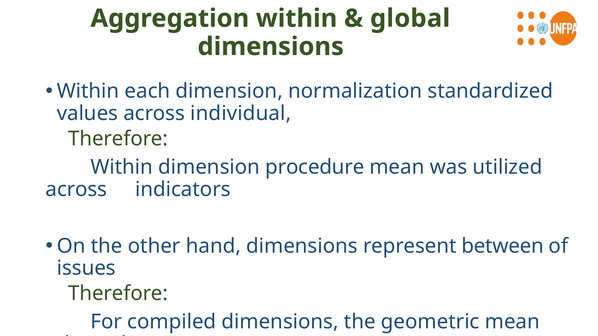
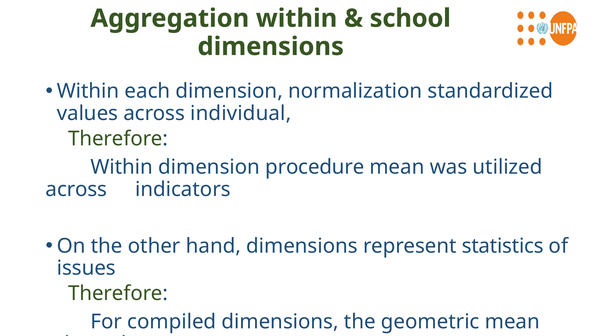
global: global -> school
between: between -> statistics
